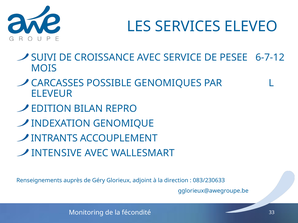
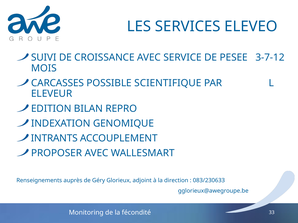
6-7-12: 6-7-12 -> 3-7-12
GENOMIQUES: GENOMIQUES -> SCIENTIFIQUE
INTENSIVE: INTENSIVE -> PROPOSER
